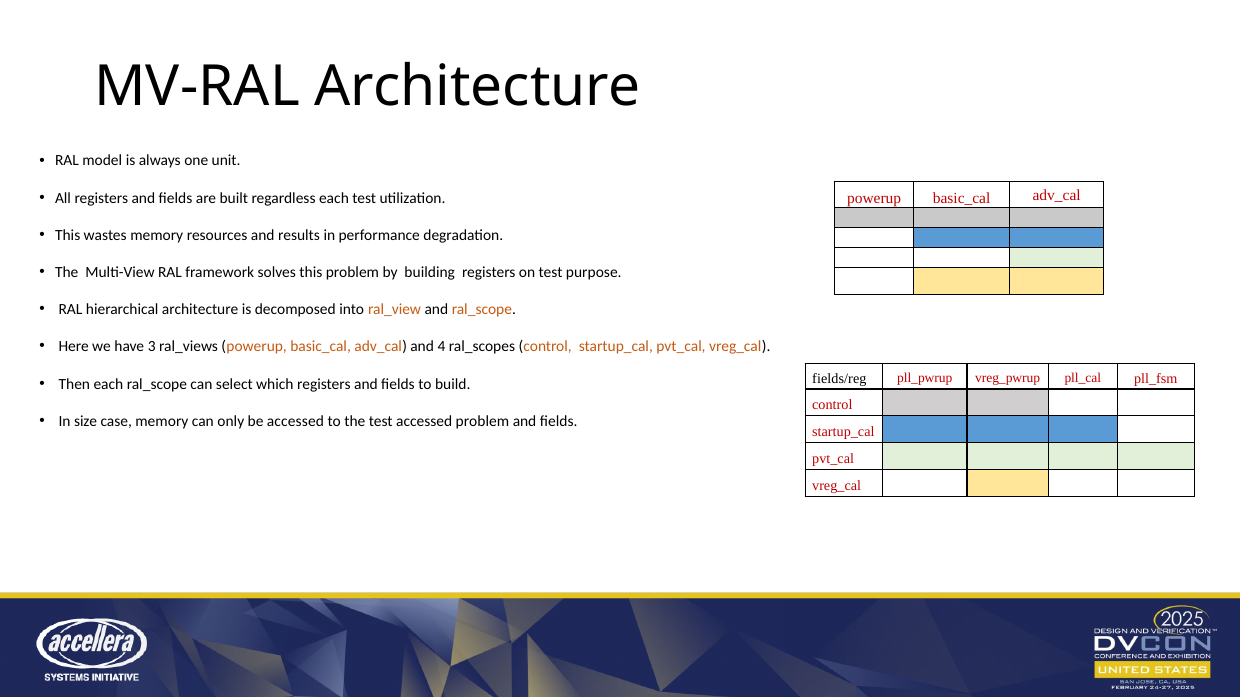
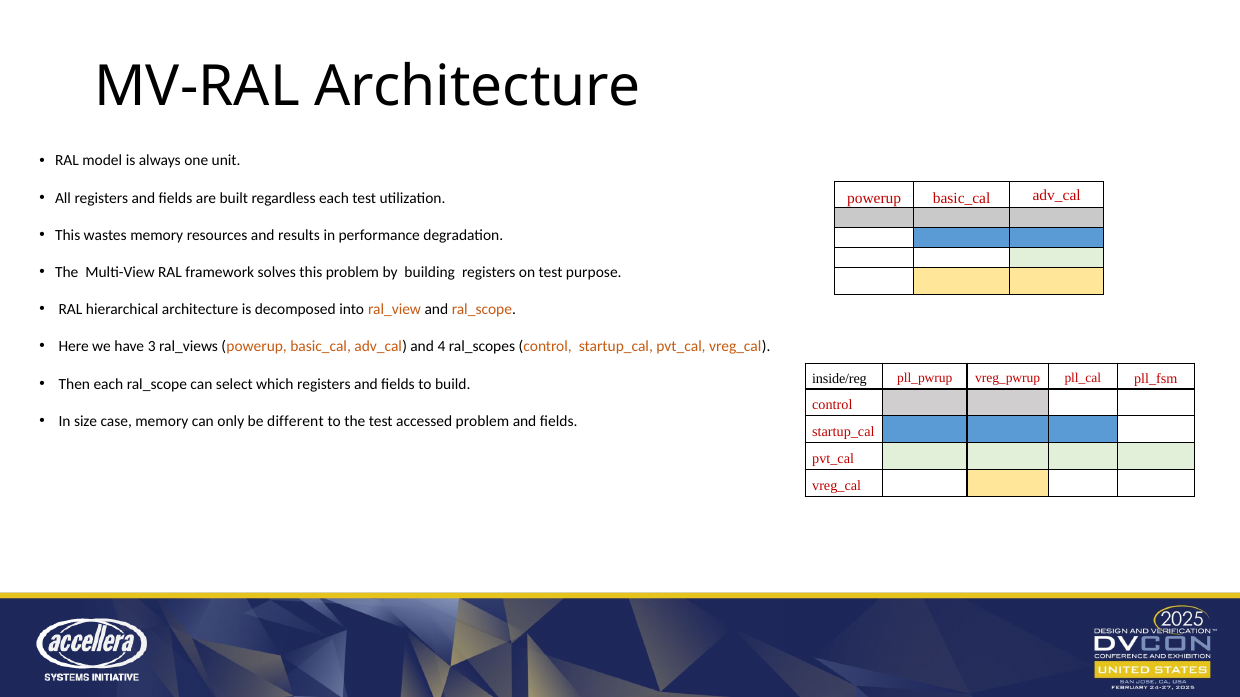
fields/reg: fields/reg -> inside/reg
be accessed: accessed -> different
